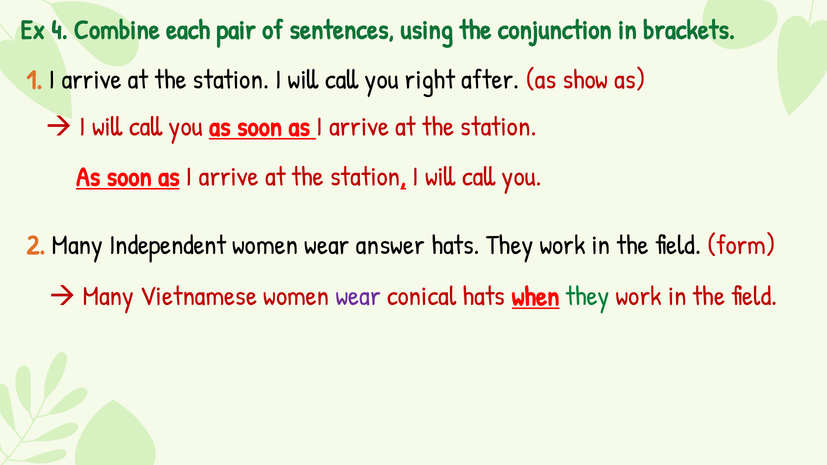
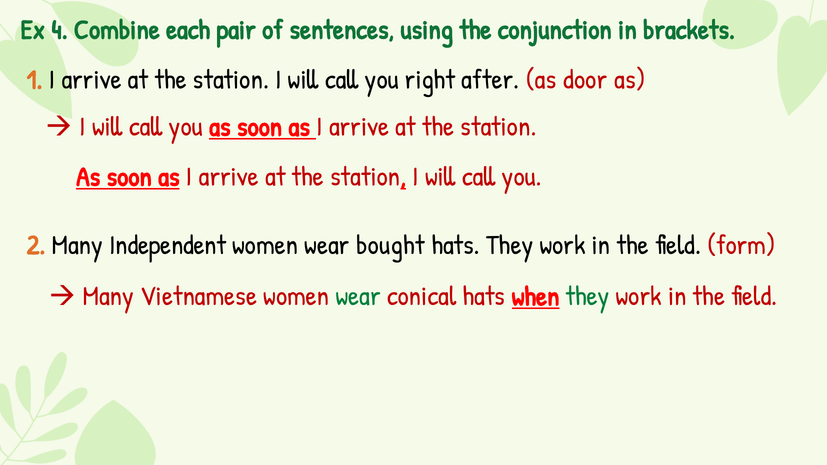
show: show -> door
answer: answer -> bought
wear at (358, 296) colour: purple -> green
